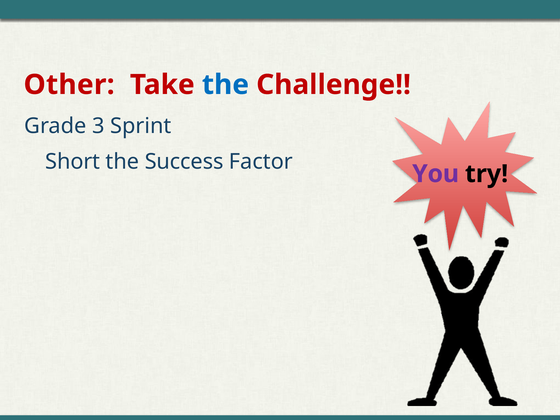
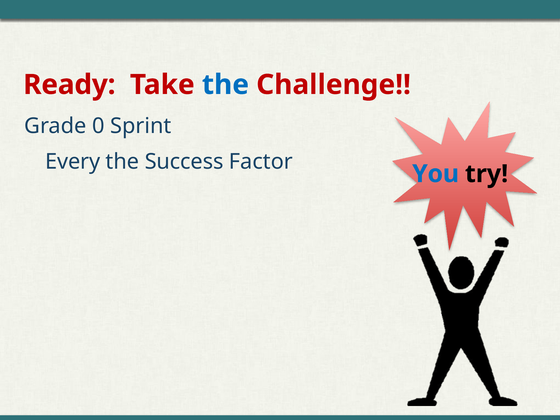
Other: Other -> Ready
3: 3 -> 0
Short: Short -> Every
You colour: purple -> blue
